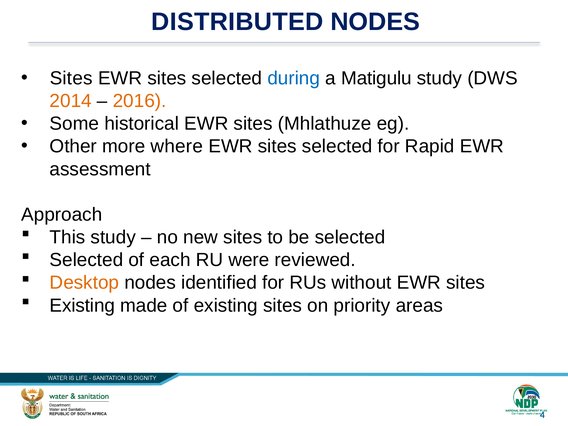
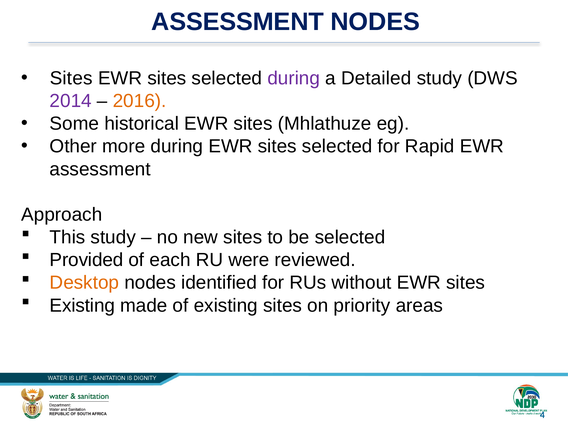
DISTRIBUTED at (237, 22): DISTRIBUTED -> ASSESSMENT
during at (294, 78) colour: blue -> purple
Matigulu: Matigulu -> Detailed
2014 colour: orange -> purple
more where: where -> during
Selected at (86, 260): Selected -> Provided
